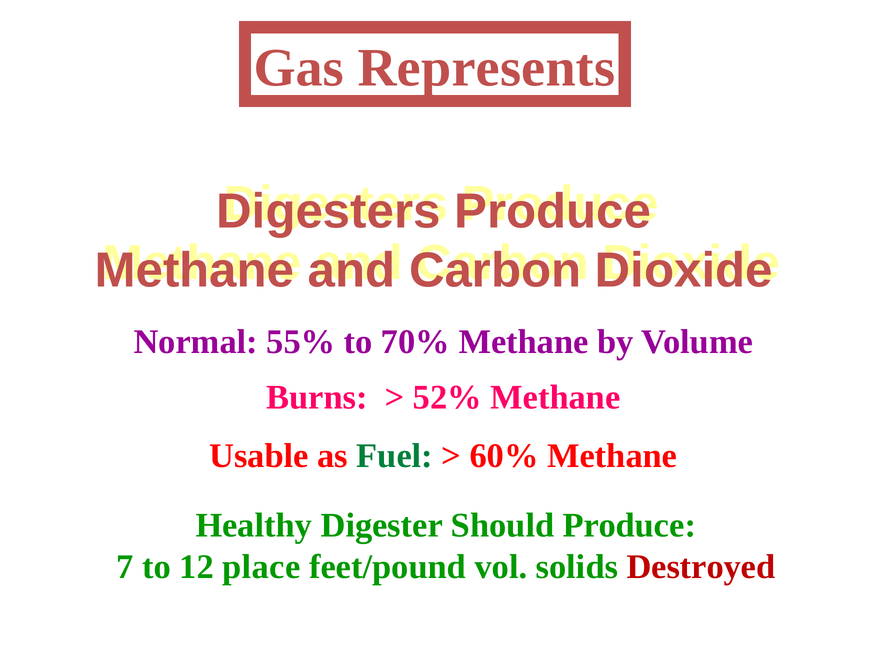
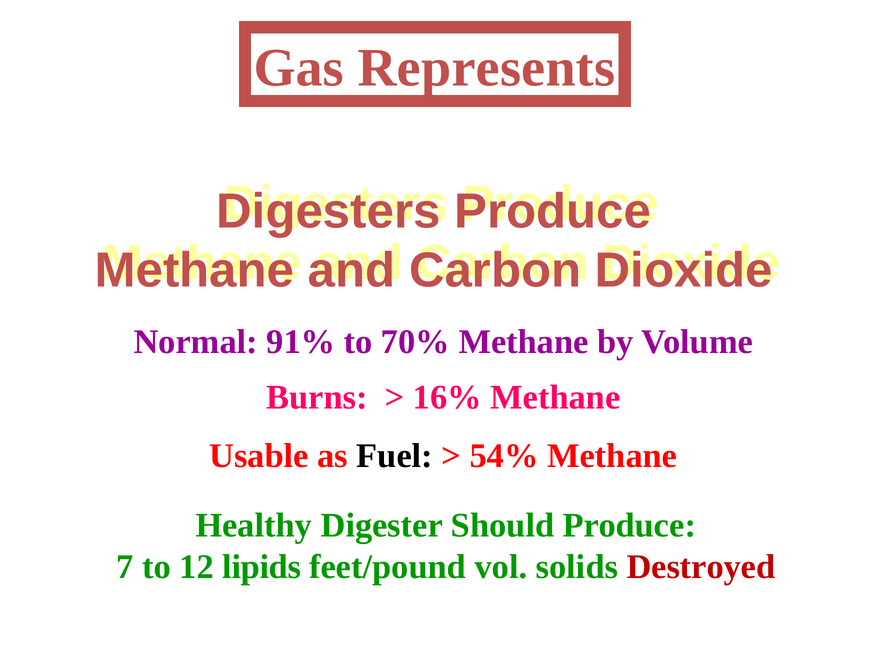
55%: 55% -> 91%
52%: 52% -> 16%
Fuel colour: green -> black
60%: 60% -> 54%
place: place -> lipids
